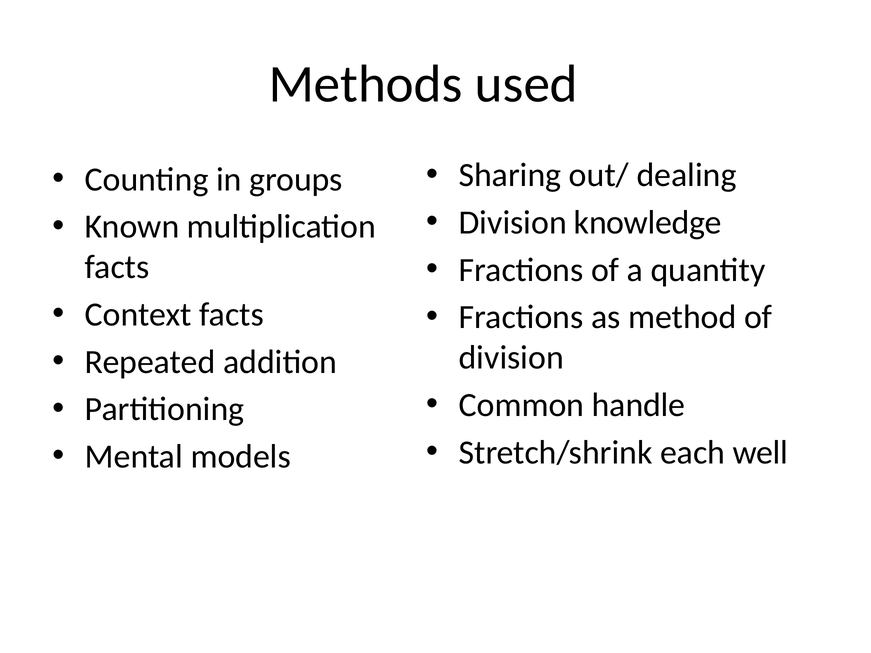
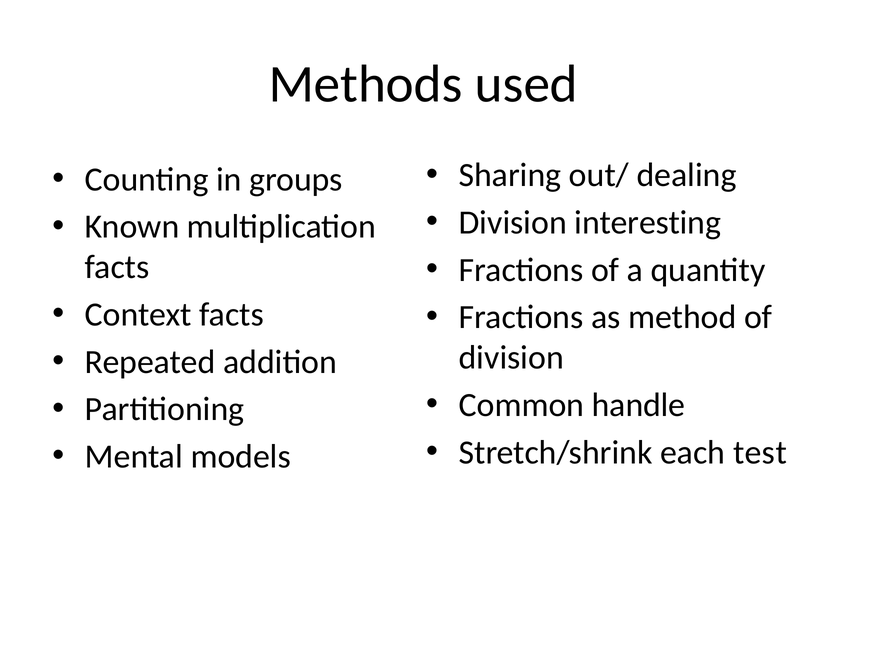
knowledge: knowledge -> interesting
well: well -> test
